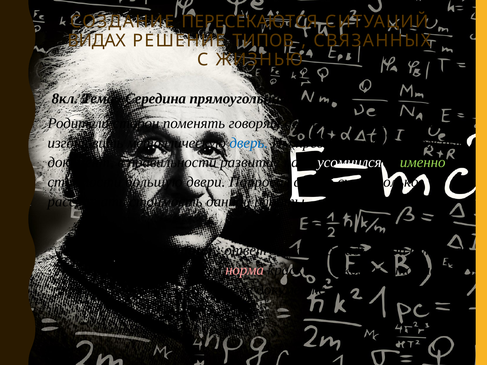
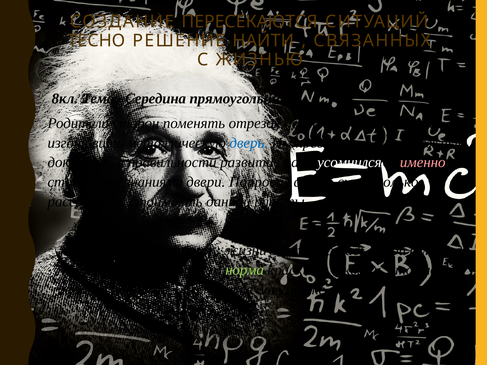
ВИДАХ: ВИДАХ -> ТЕСНО
ТИПОВ: ТИПОВ -> НАЙТИ
говорят: говорят -> отрезок
именно colour: light green -> pink
большую: большую -> знаниями
ответ: ответ -> жизни
норма colour: pink -> light green
